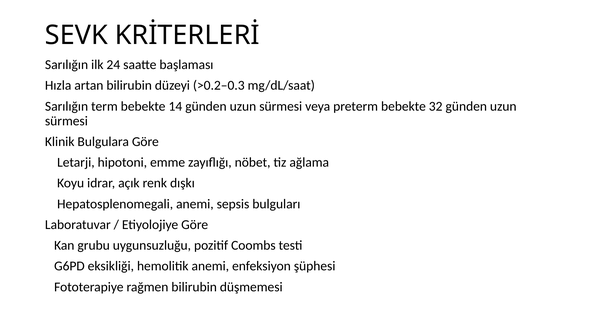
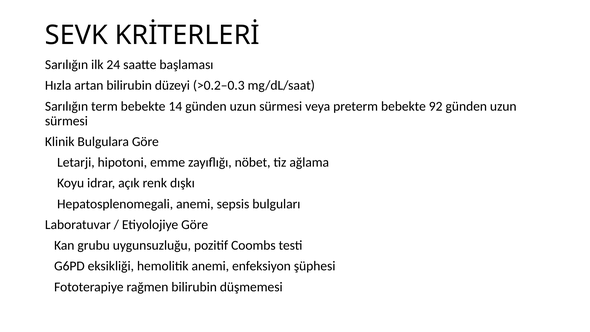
32: 32 -> 92
